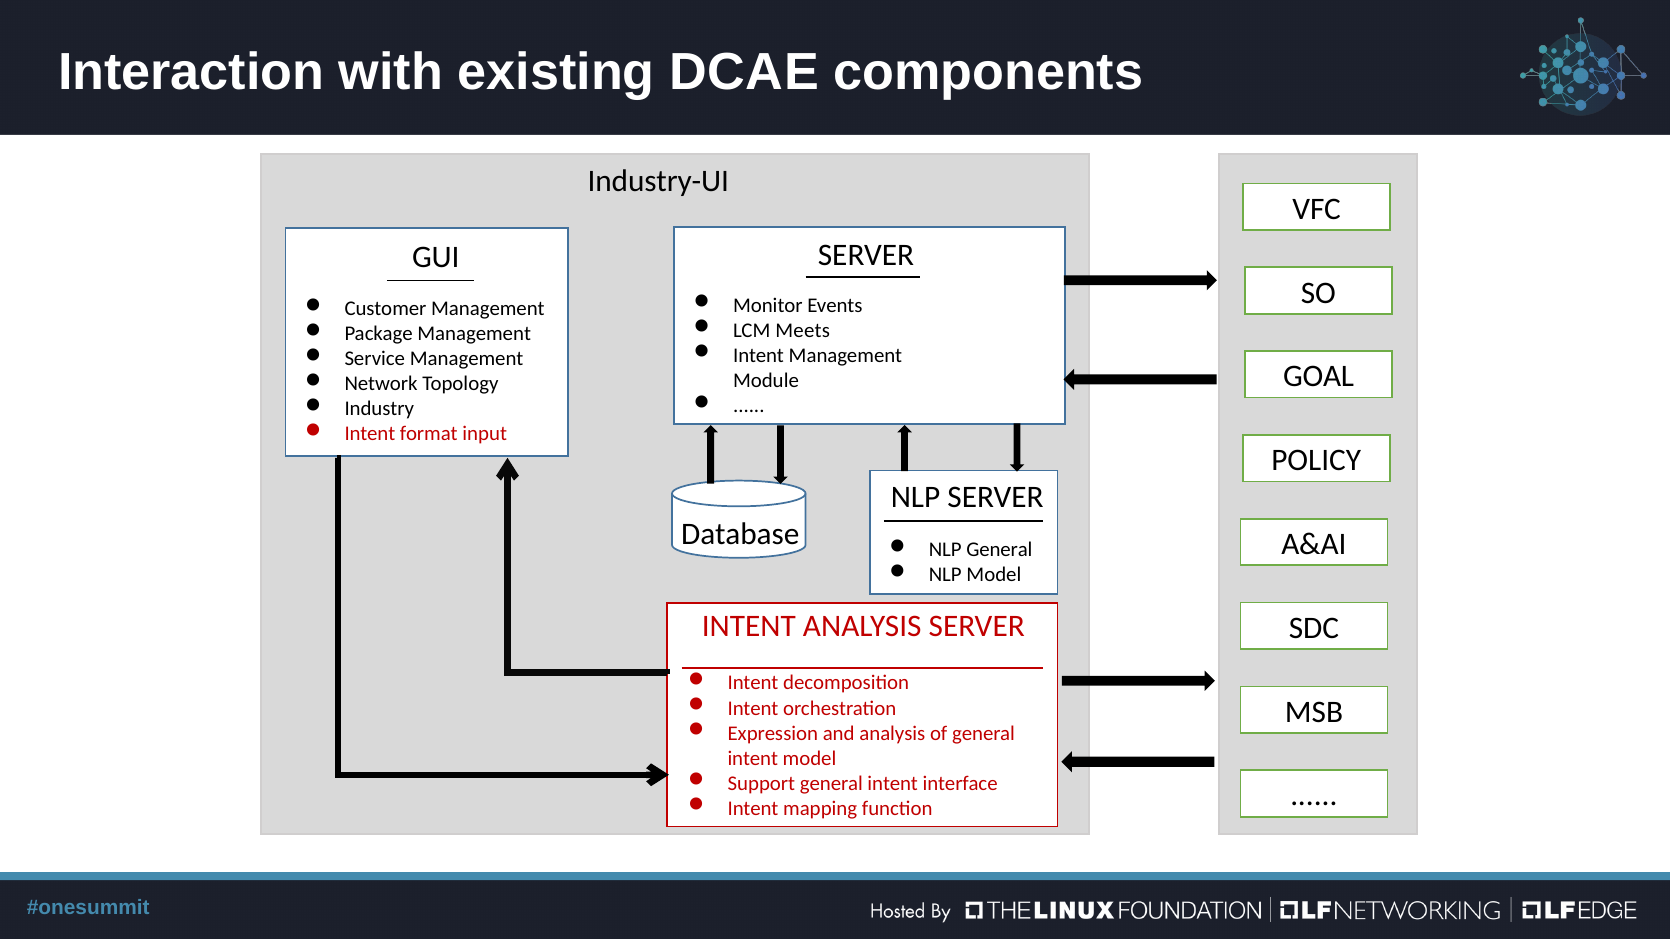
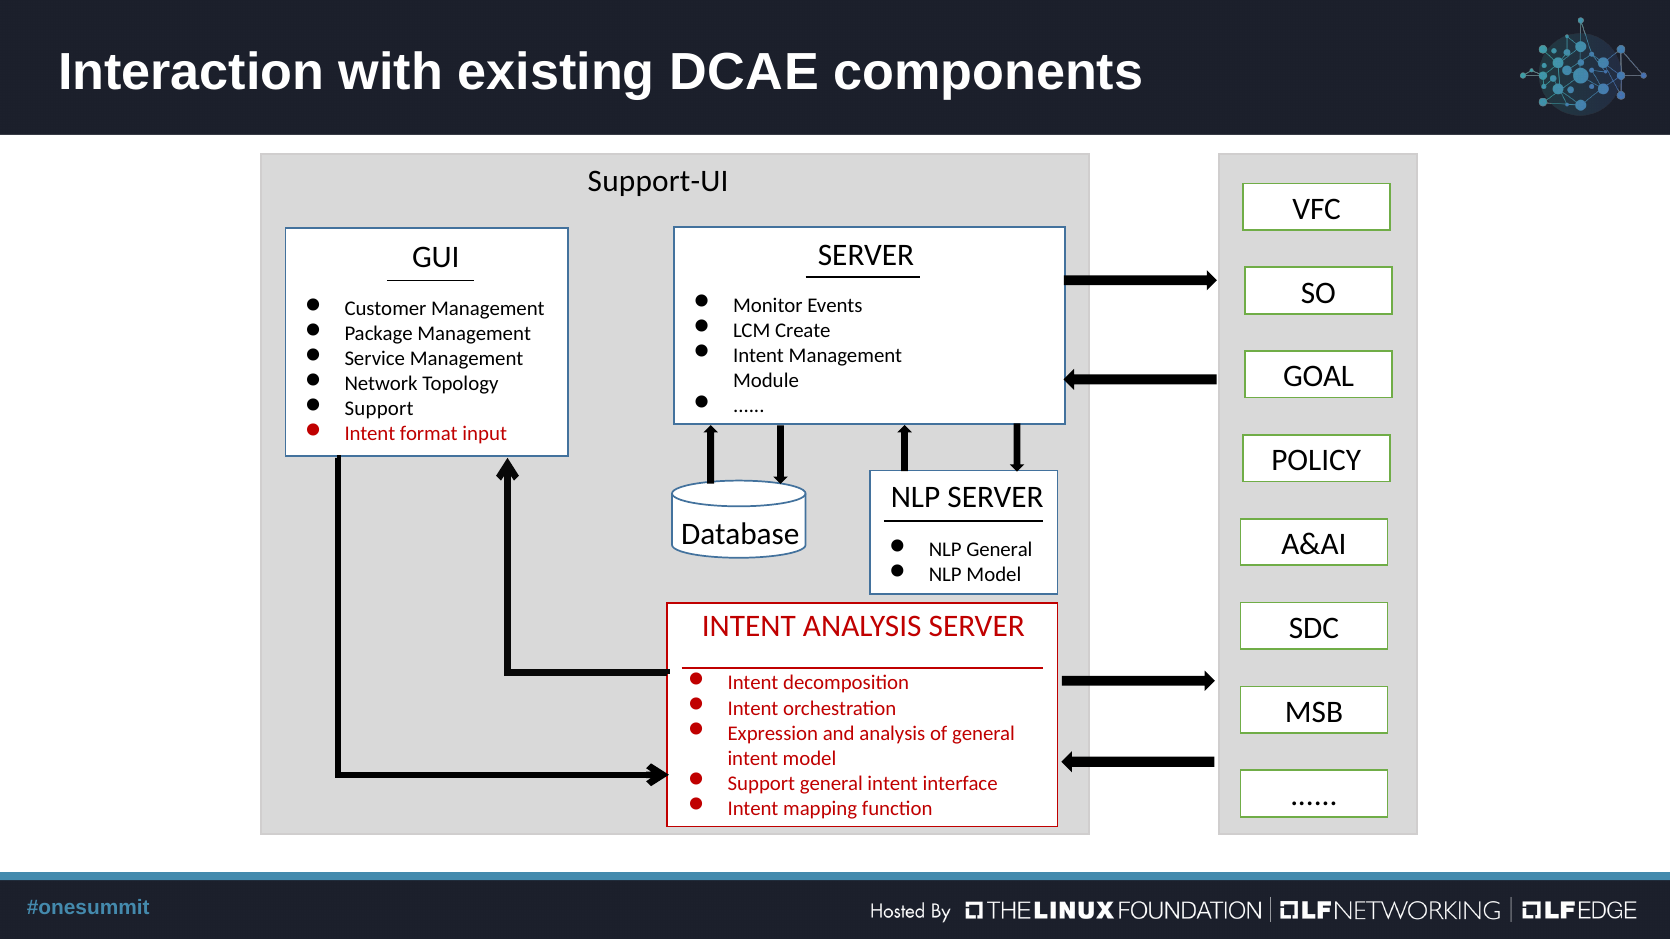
Industry-UI: Industry-UI -> Support-UI
Meets: Meets -> Create
Industry at (379, 409): Industry -> Support
